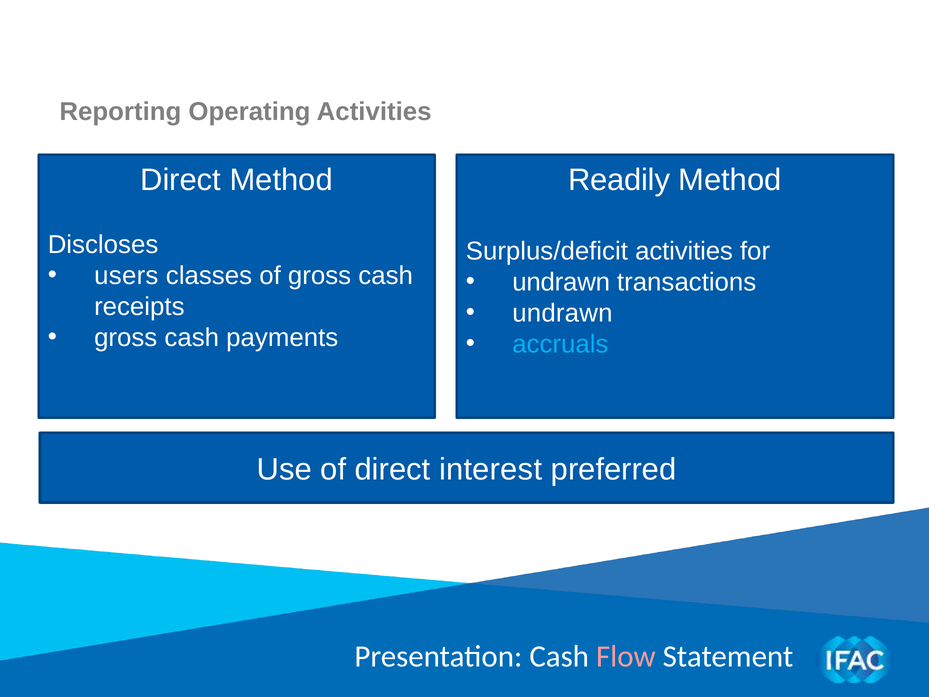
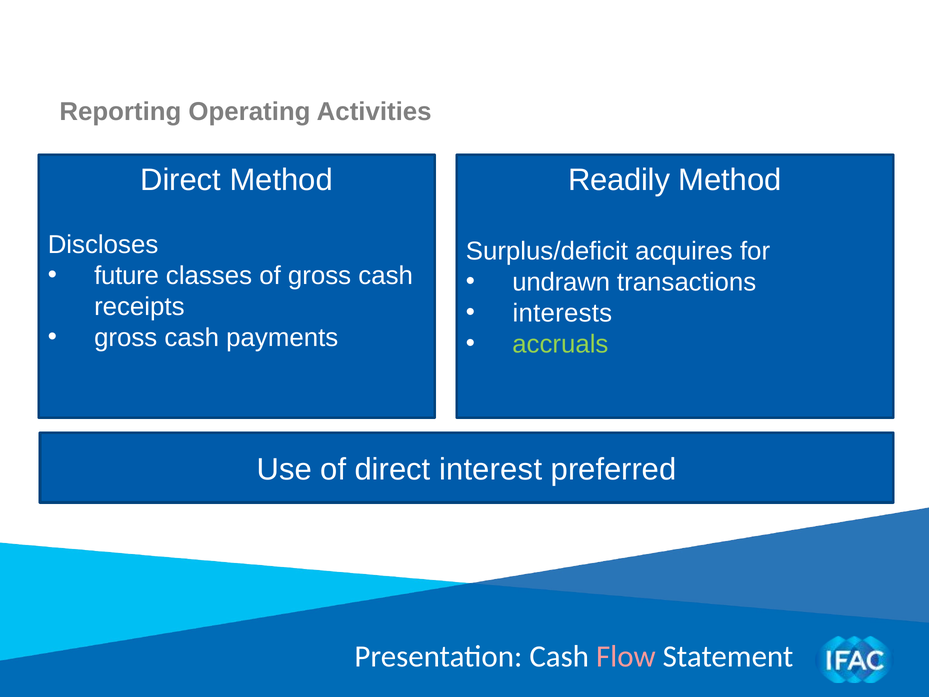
Surplus/deficit activities: activities -> acquires
users: users -> future
undrawn at (562, 313): undrawn -> interests
accruals colour: light blue -> light green
